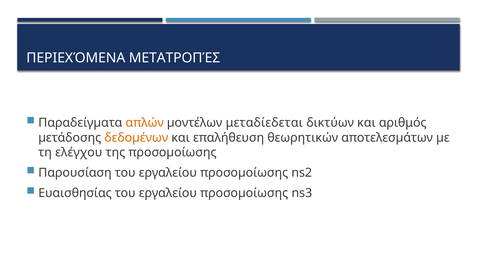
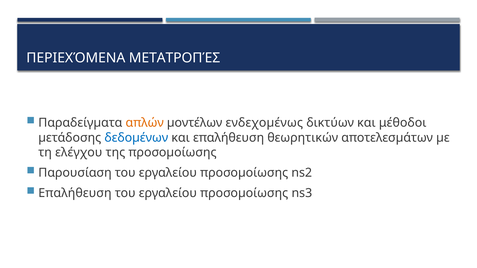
μεταδίεδεται: μεταδίεδεται -> ενδεχοµένως
αριθμός: αριθμός -> μέθοδοι
δεδοµένων colour: orange -> blue
Ευαισθησίας at (75, 193): Ευαισθησίας -> Επαλήθευση
